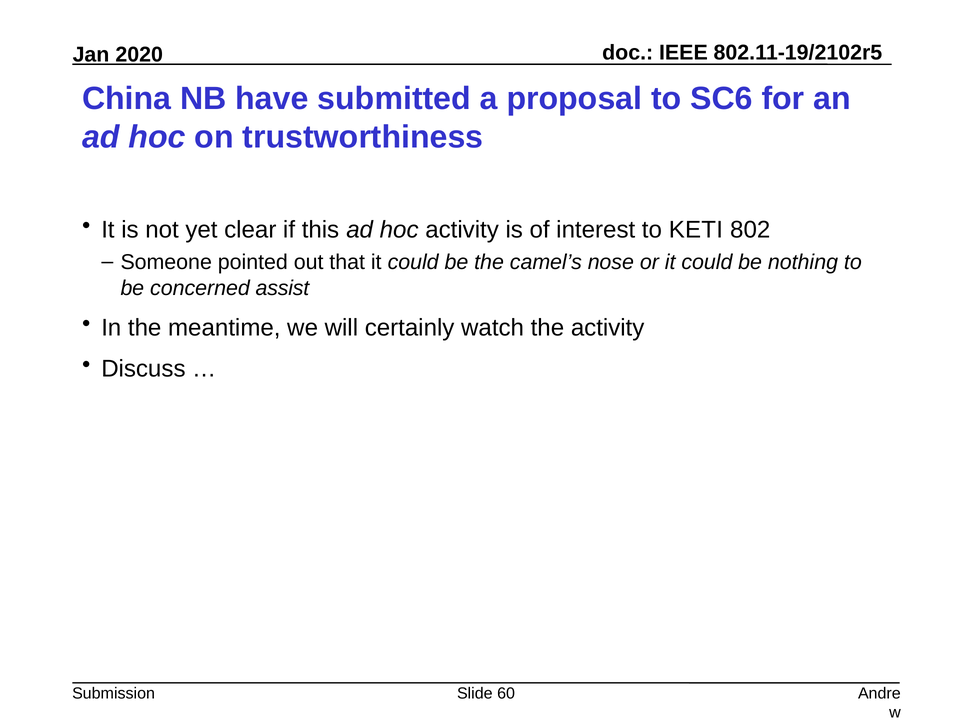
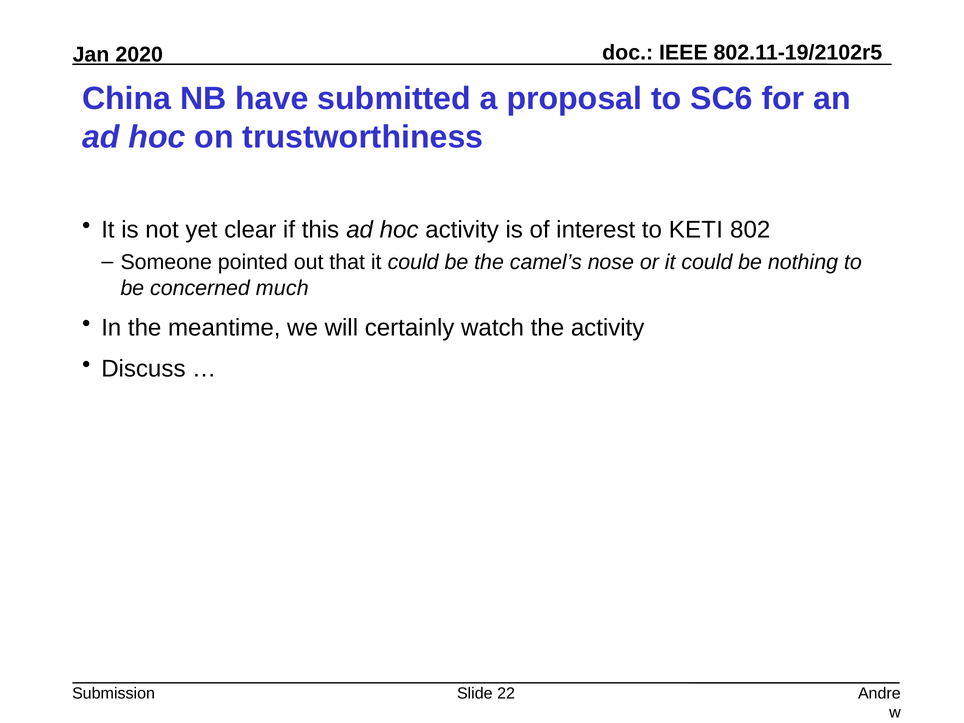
assist: assist -> much
60: 60 -> 22
